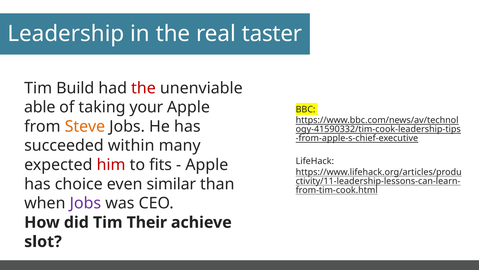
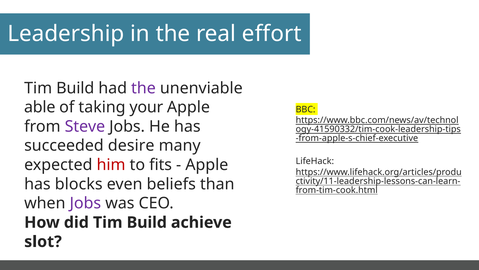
taster: taster -> effort
the at (143, 88) colour: red -> purple
Steve colour: orange -> purple
within: within -> desire
choice: choice -> blocks
similar: similar -> beliefs
did Tim Their: Their -> Build
